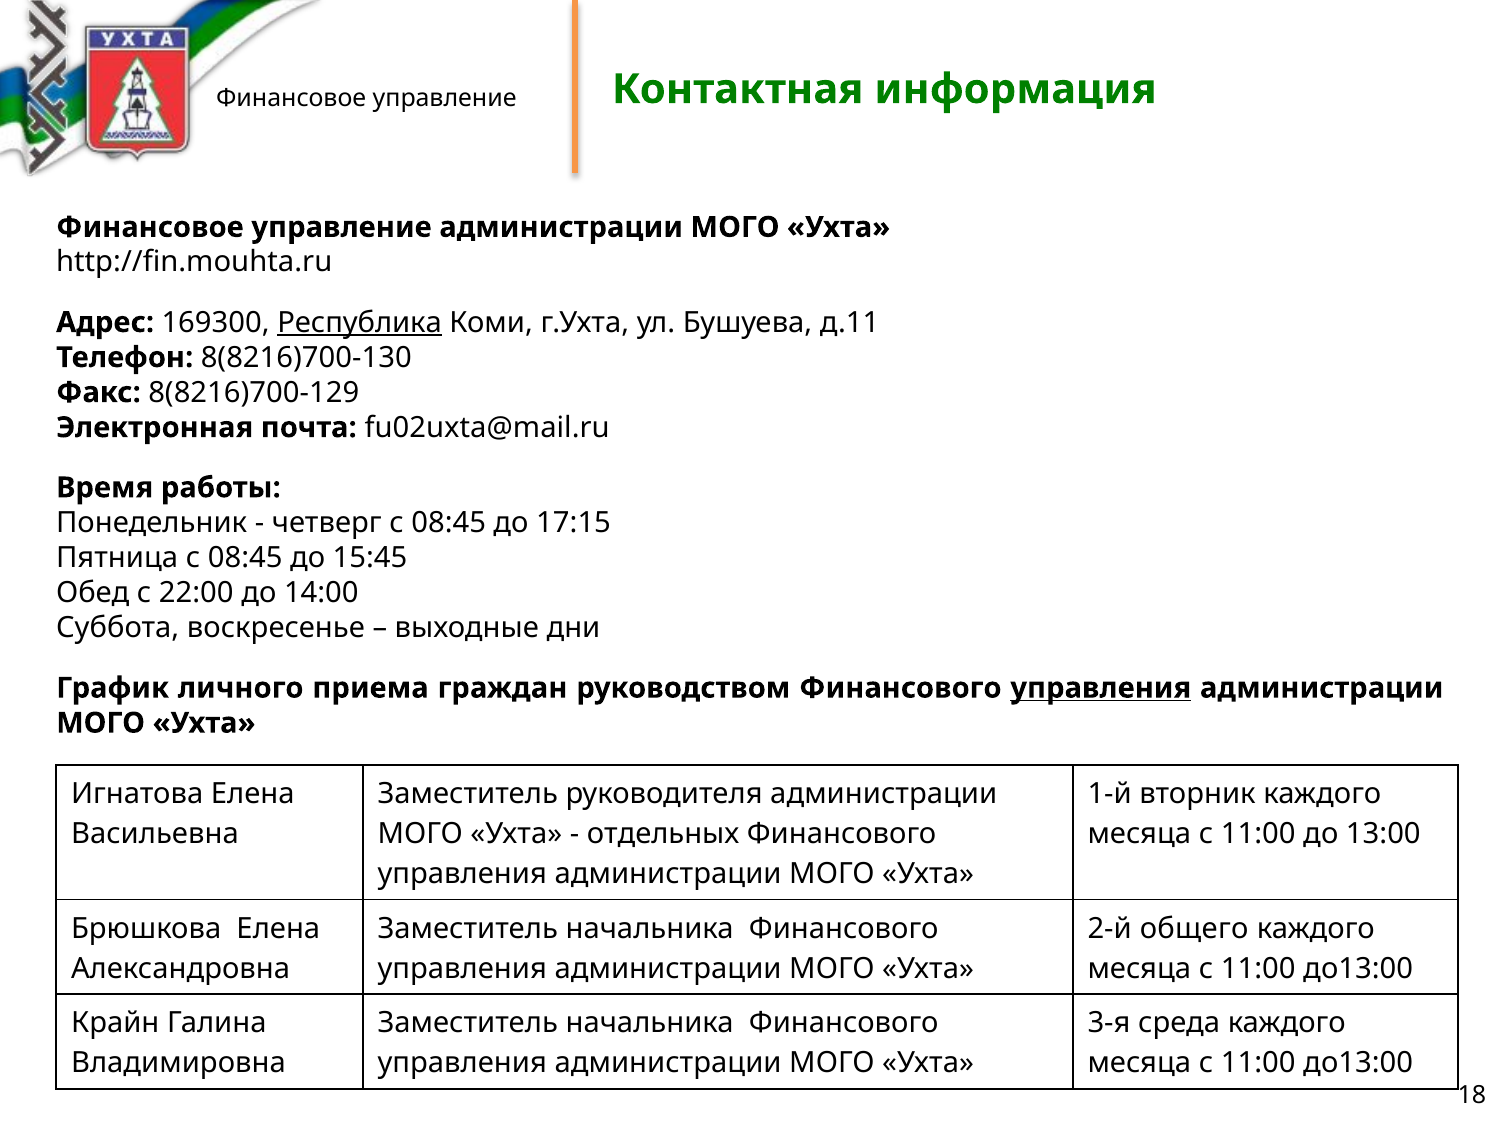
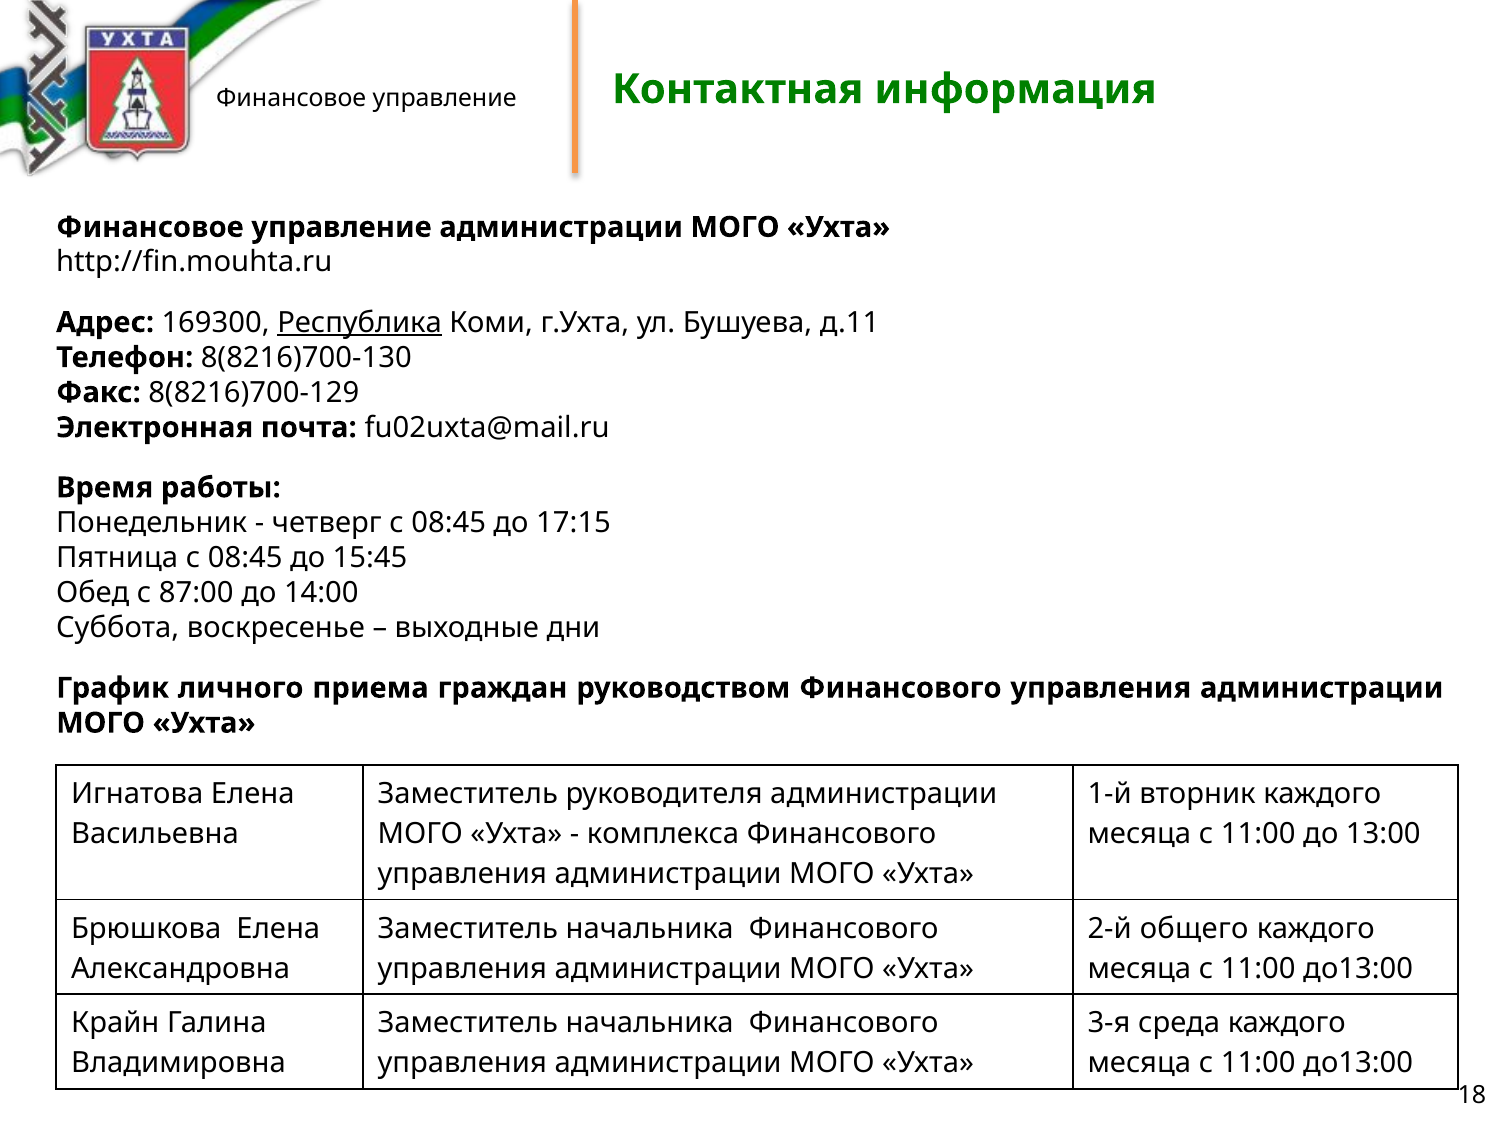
22:00: 22:00 -> 87:00
управления at (1101, 688) underline: present -> none
отдельных: отдельных -> комплекса
